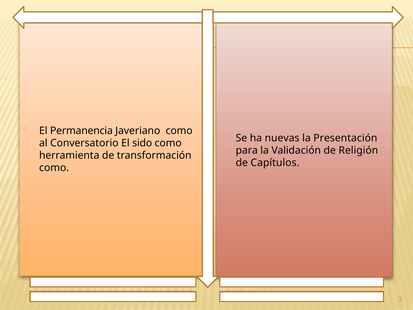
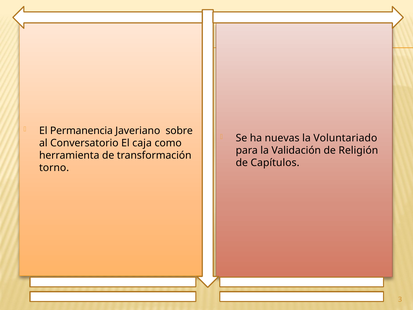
Javeriano como: como -> sobre
Presentación: Presentación -> Voluntariado
sido: sido -> caja
como at (54, 168): como -> torno
